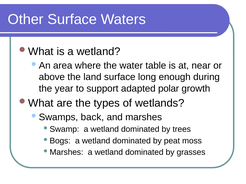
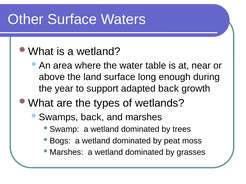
adapted polar: polar -> back
